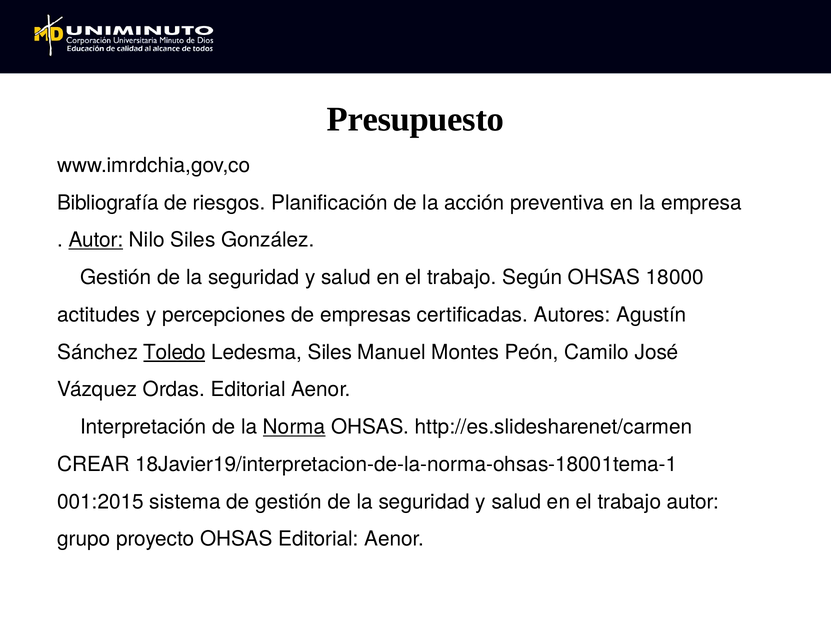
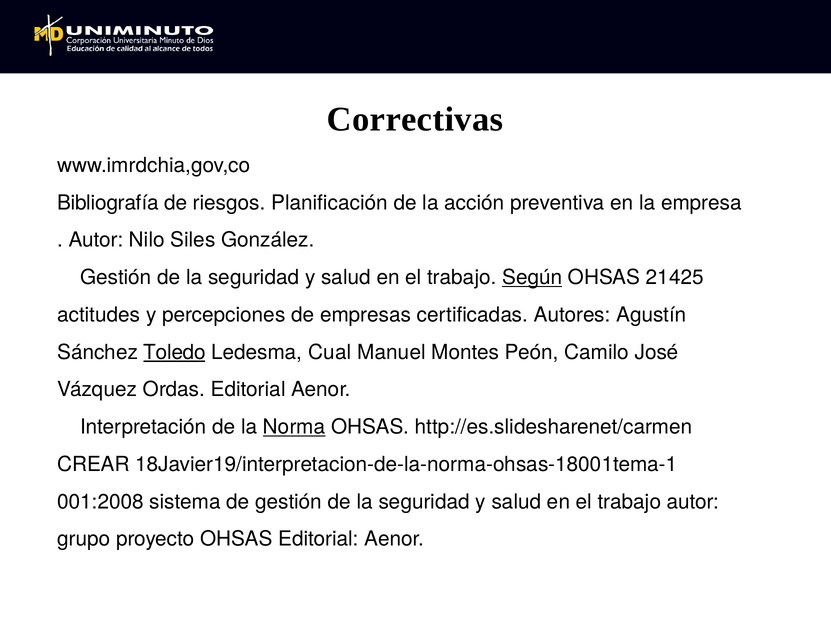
Presupuesto: Presupuesto -> Correctivas
Autor at (96, 240) underline: present -> none
Según underline: none -> present
18000: 18000 -> 21425
Ledesma Siles: Siles -> Cual
001:2015: 001:2015 -> 001:2008
